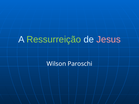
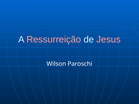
Ressurreição colour: light green -> pink
